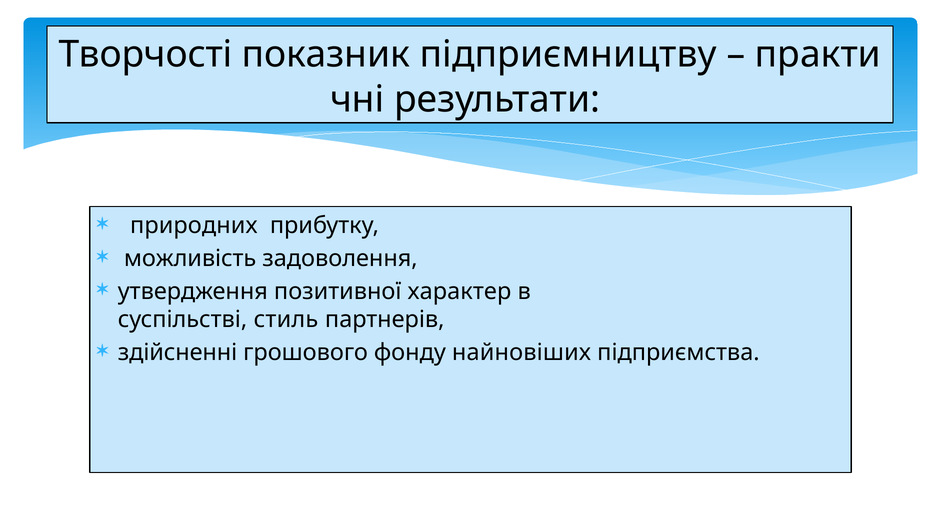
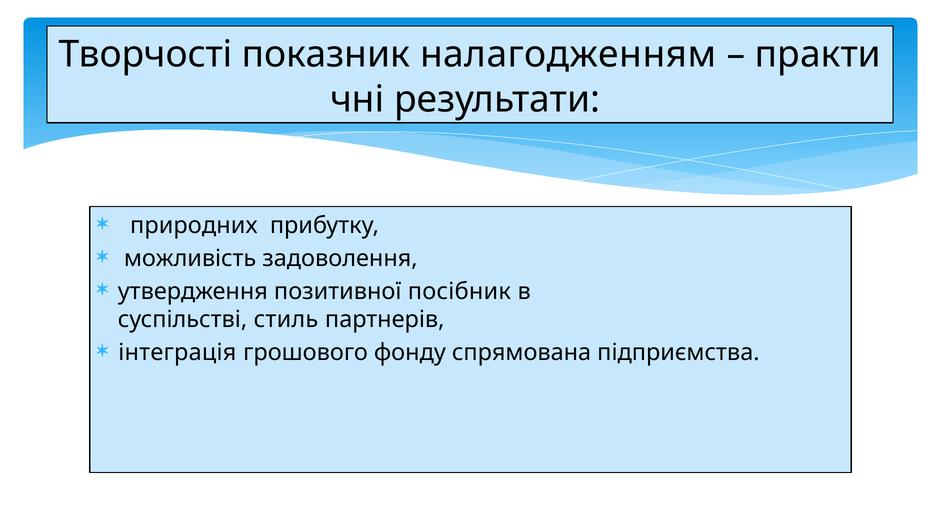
підприємництву: підприємництву -> налагодженням
характер: характер -> посібник
здійсненні: здійсненні -> інтеграція
найновіших: найновіших -> спрямована
